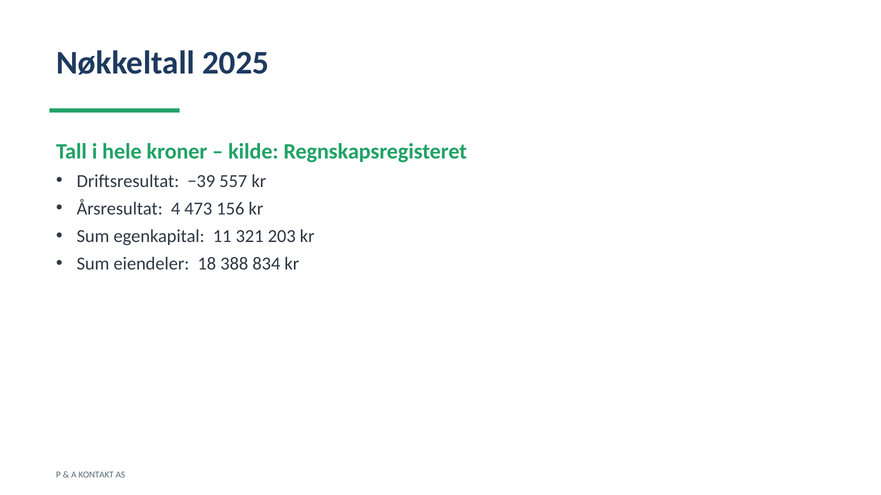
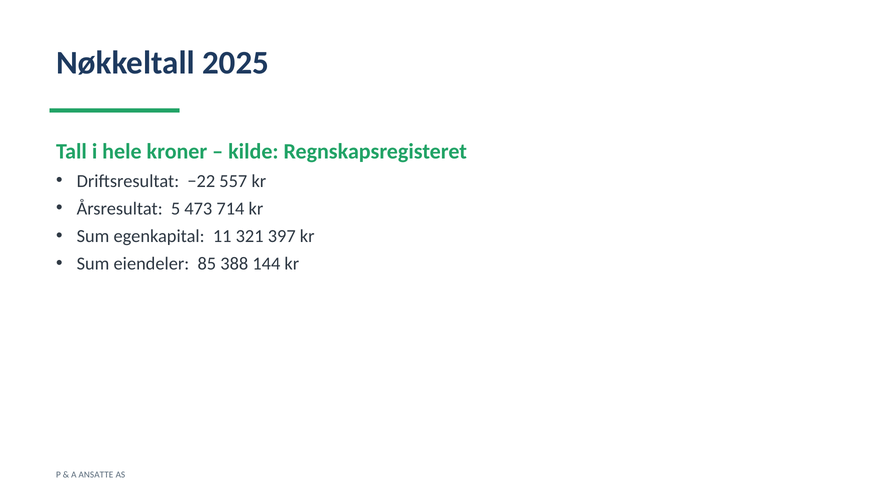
−39: −39 -> −22
4: 4 -> 5
156: 156 -> 714
203: 203 -> 397
18: 18 -> 85
834: 834 -> 144
KONTAKT: KONTAKT -> ANSATTE
